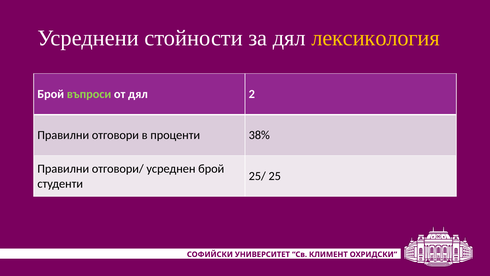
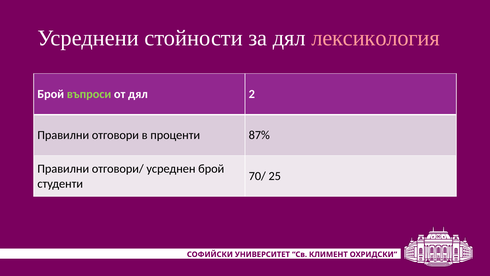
лексикология colour: yellow -> pink
38%: 38% -> 87%
25/: 25/ -> 70/
